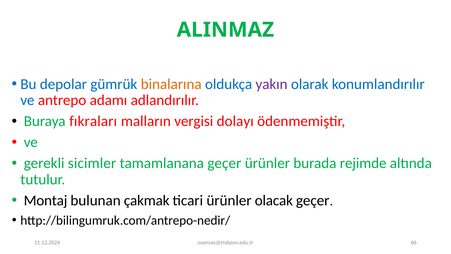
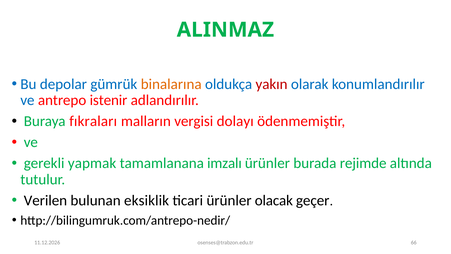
yakın colour: purple -> red
adamı: adamı -> istenir
sicimler: sicimler -> yapmak
tamamlanana geçer: geçer -> imzalı
Montaj: Montaj -> Verilen
çakmak: çakmak -> eksiklik
